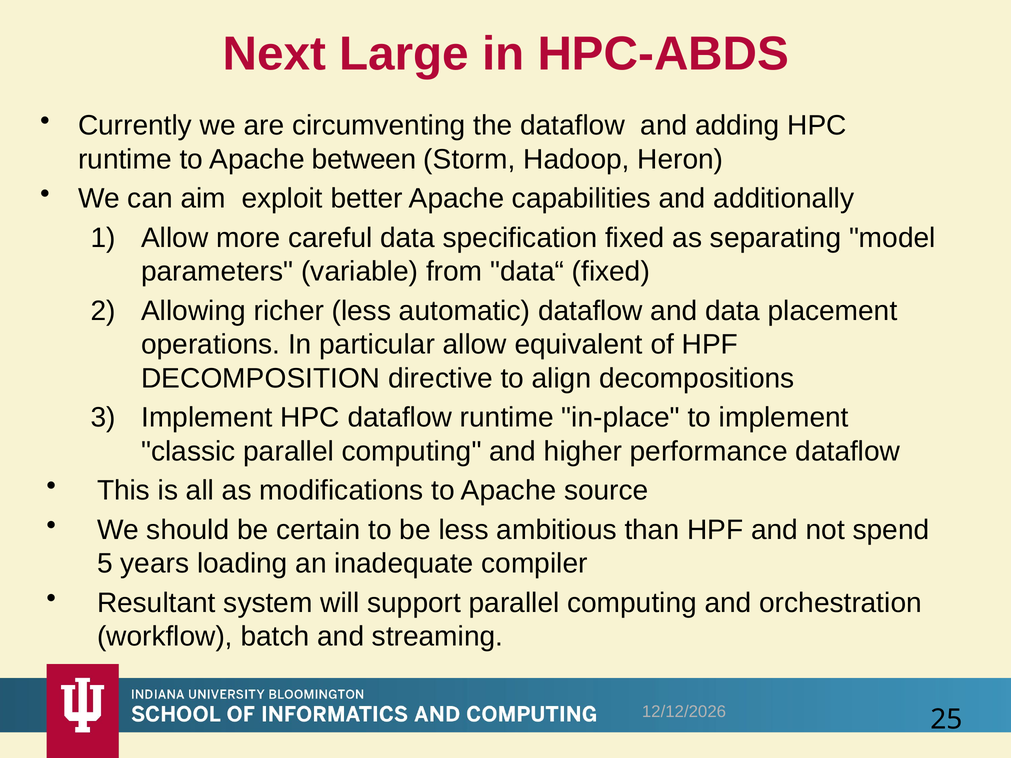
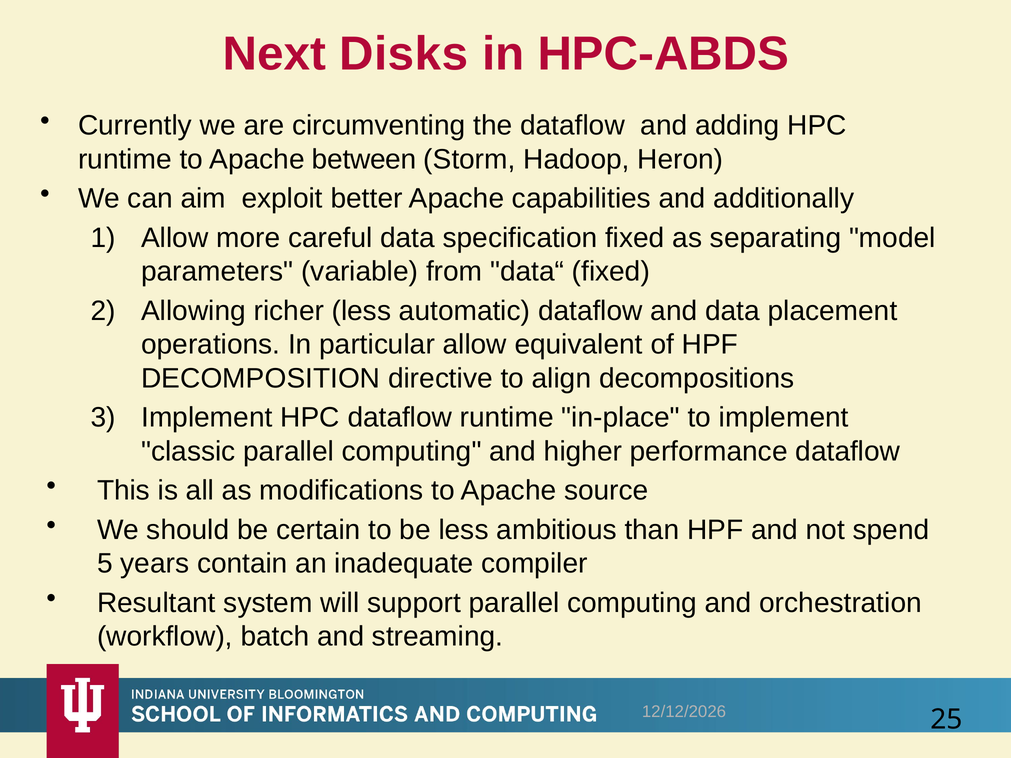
Large: Large -> Disks
loading: loading -> contain
